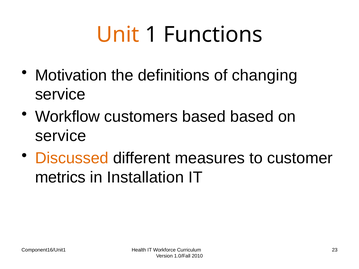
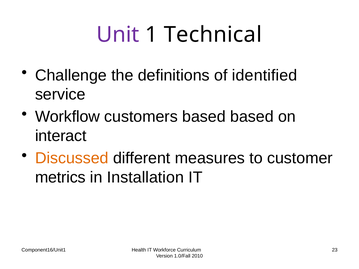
Unit colour: orange -> purple
Functions: Functions -> Technical
Motivation: Motivation -> Challenge
changing: changing -> identified
service at (61, 136): service -> interact
